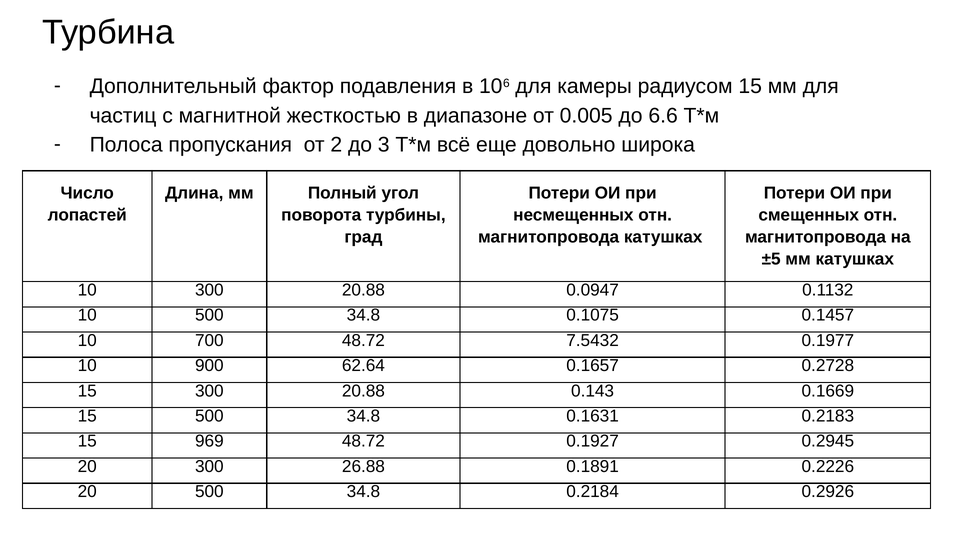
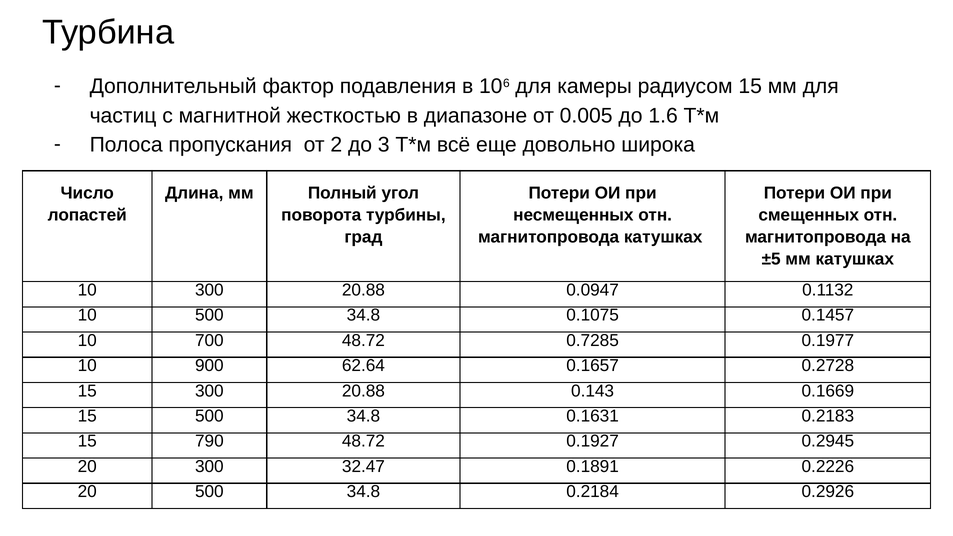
6.6: 6.6 -> 1.6
7.5432: 7.5432 -> 0.7285
969: 969 -> 790
26.88: 26.88 -> 32.47
